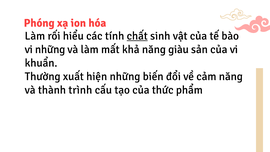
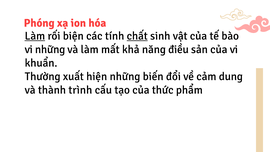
Làm at (35, 36) underline: none -> present
hiểu: hiểu -> biện
giàu: giàu -> điều
cảm năng: năng -> dung
